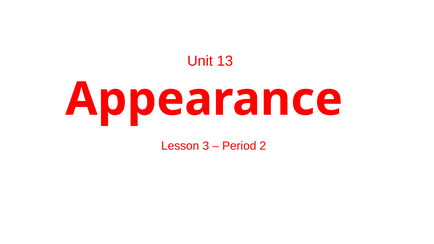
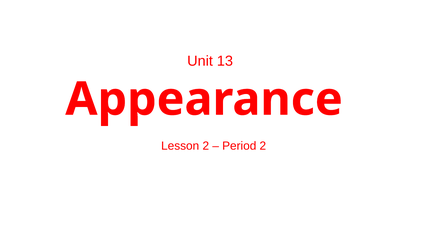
Lesson 3: 3 -> 2
